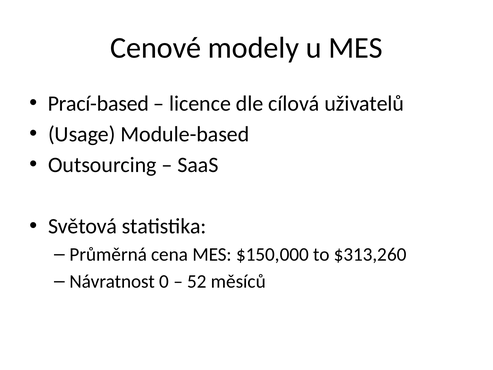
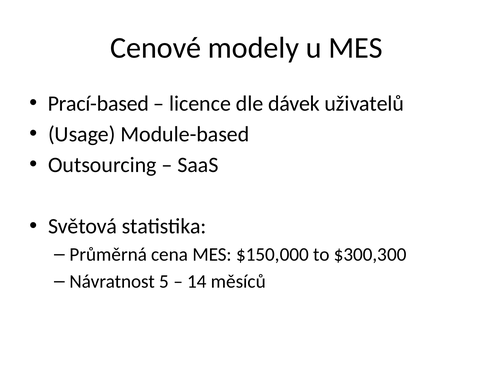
cílová: cílová -> dávek
$313,260: $313,260 -> $300,300
0: 0 -> 5
52: 52 -> 14
